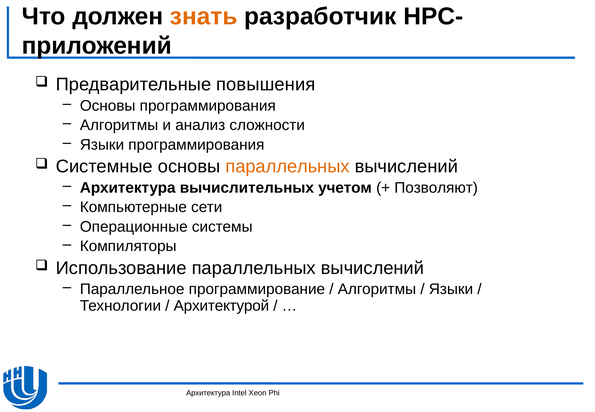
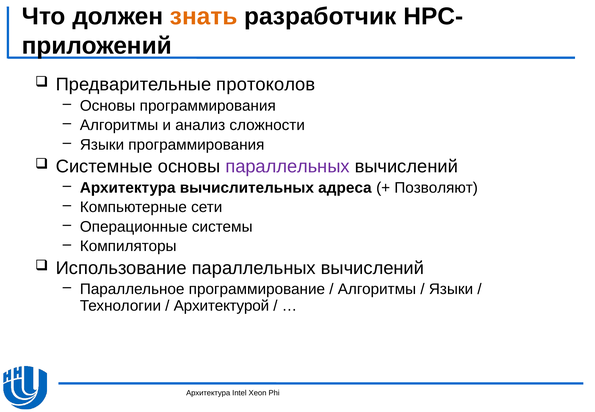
повышения: повышения -> протоколов
параллельных at (288, 167) colour: orange -> purple
учетом: учетом -> адреса
